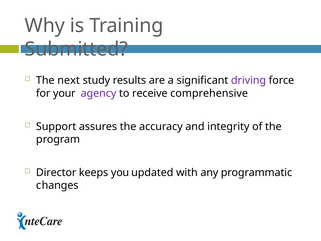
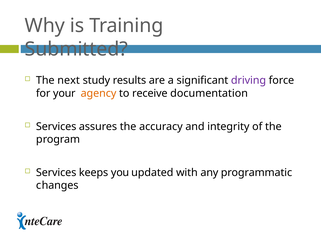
agency colour: purple -> orange
comprehensive: comprehensive -> documentation
Support at (56, 126): Support -> Services
Director at (56, 172): Director -> Services
